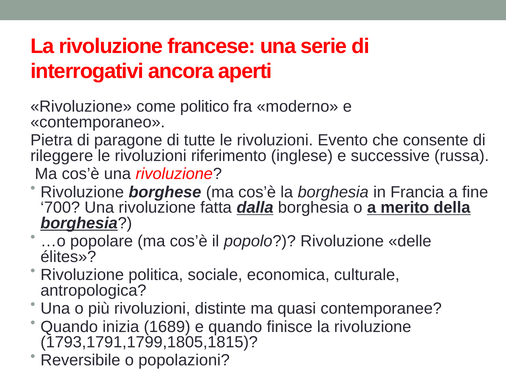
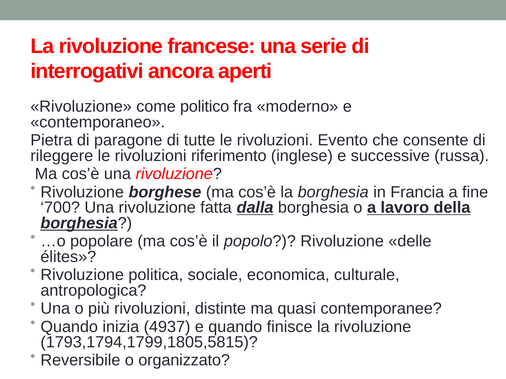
merito: merito -> lavoro
1689: 1689 -> 4937
1793,1791,1799,1805,1815: 1793,1791,1799,1805,1815 -> 1793,1794,1799,1805,5815
popolazioni: popolazioni -> organizzato
